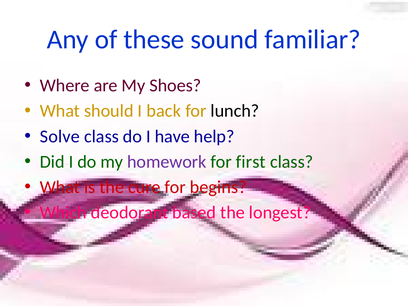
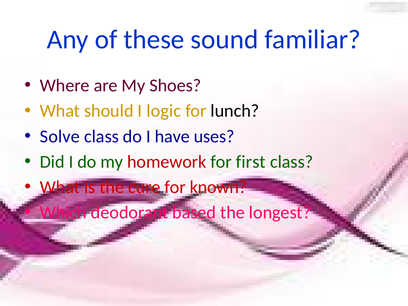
back: back -> logic
help: help -> uses
homework colour: purple -> red
begins: begins -> known
